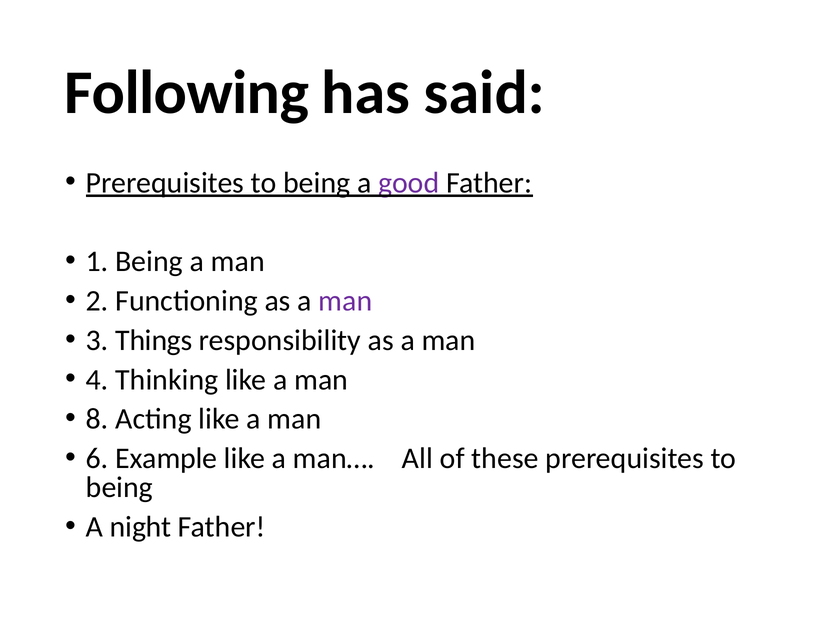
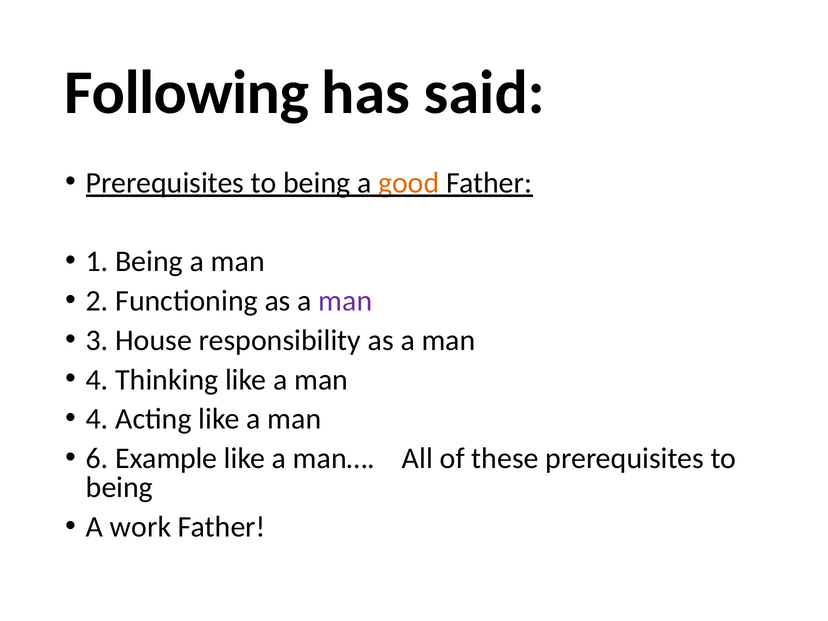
good colour: purple -> orange
Things: Things -> House
8 at (97, 419): 8 -> 4
night: night -> work
